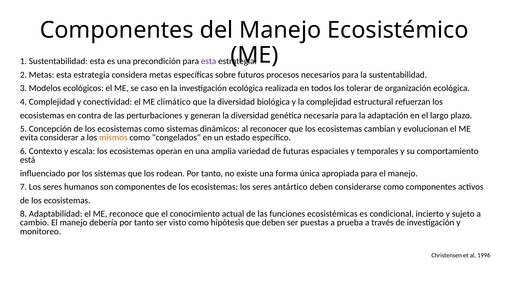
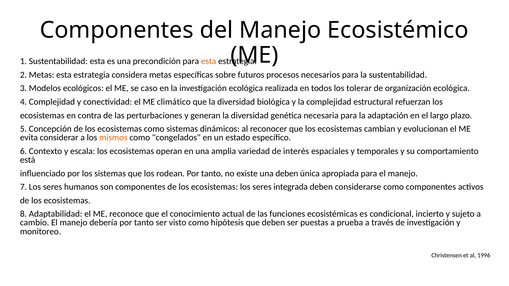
esta at (209, 61) colour: purple -> orange
futuras: futuras -> interés
una forma: forma -> deben
antártico: antártico -> integrada
